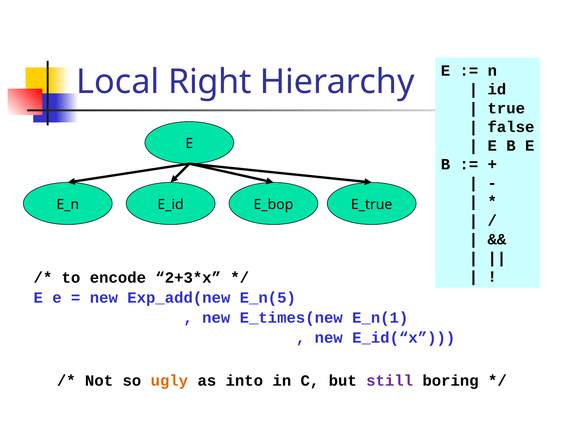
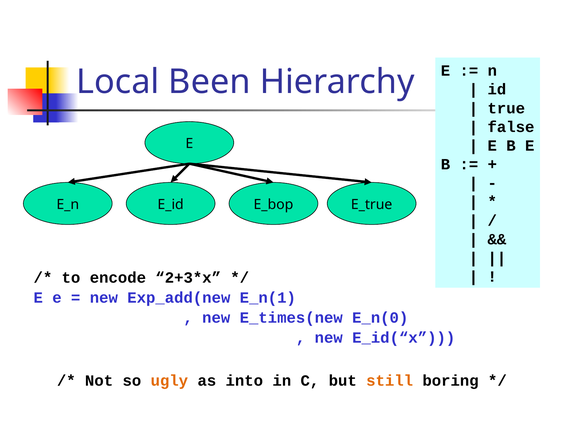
Right: Right -> Been
E_n(5: E_n(5 -> E_n(1
E_n(1: E_n(1 -> E_n(0
still colour: purple -> orange
